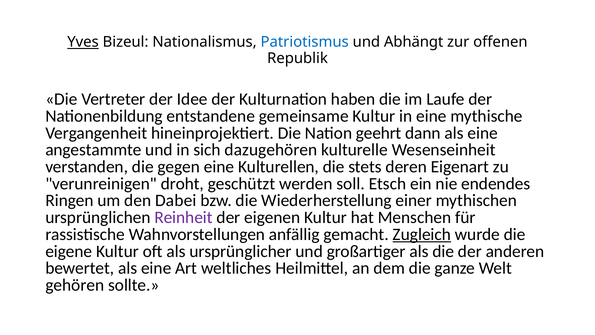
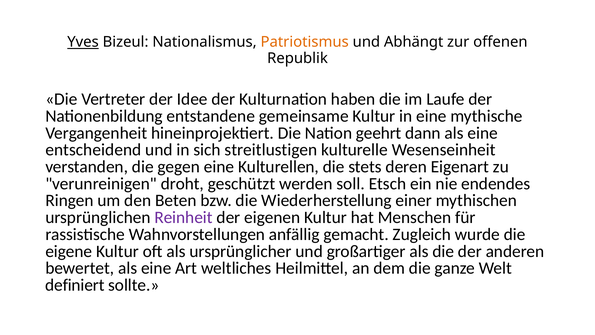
Patriotismus colour: blue -> orange
angestammte: angestammte -> entscheidend
dazugehören: dazugehören -> streitlustigen
Dabei: Dabei -> Beten
Zugleich underline: present -> none
gehören: gehören -> definiert
